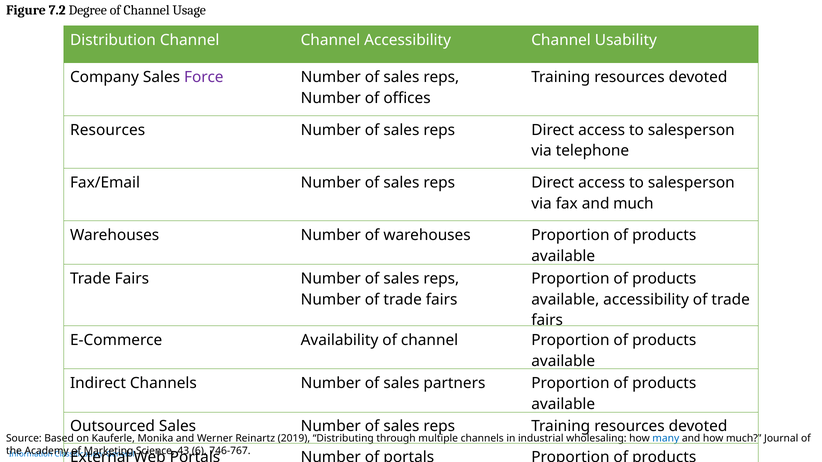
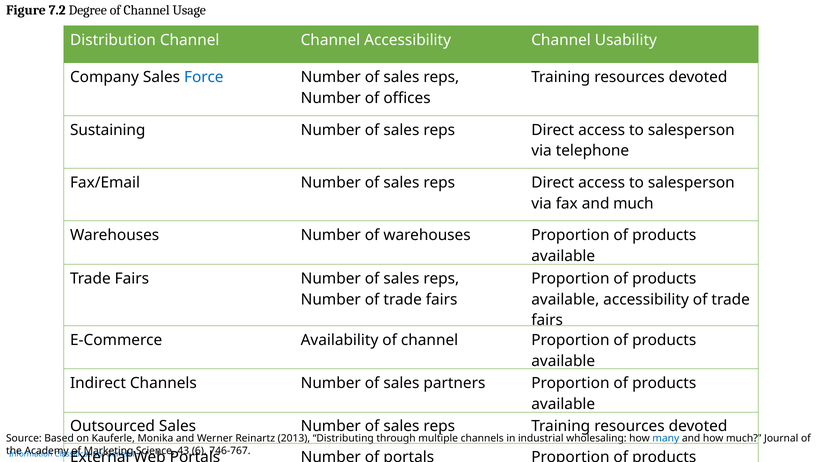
Force colour: purple -> blue
Resources at (108, 130): Resources -> Sustaining
2019: 2019 -> 2013
